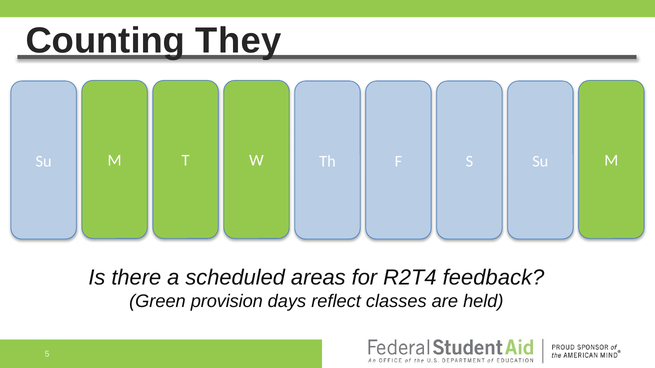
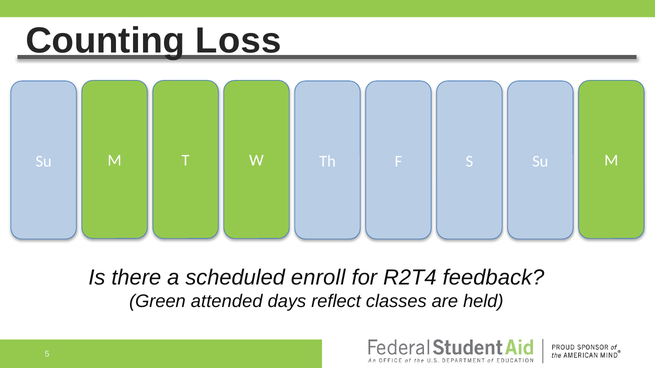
They: They -> Loss
areas: areas -> enroll
provision: provision -> attended
